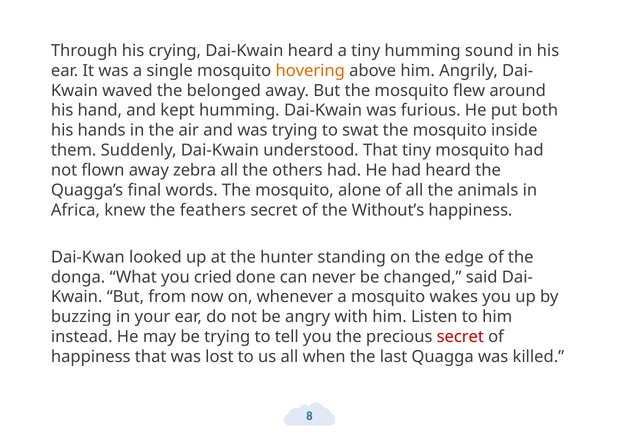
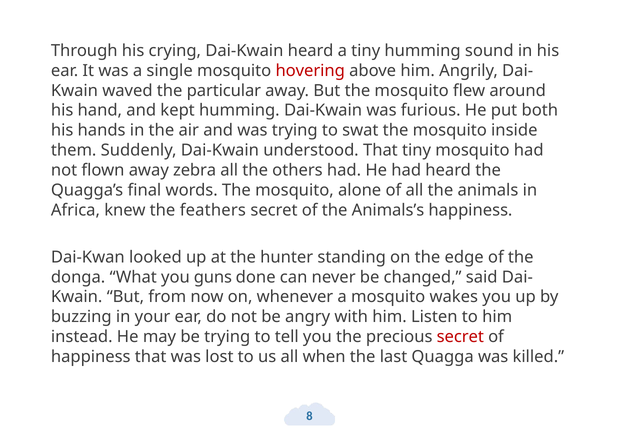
hovering colour: orange -> red
belonged: belonged -> particular
Without’s: Without’s -> Animals’s
cried: cried -> guns
